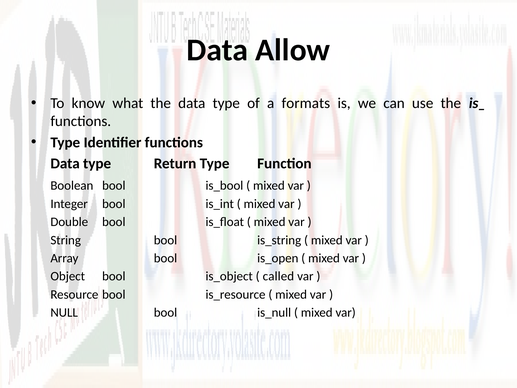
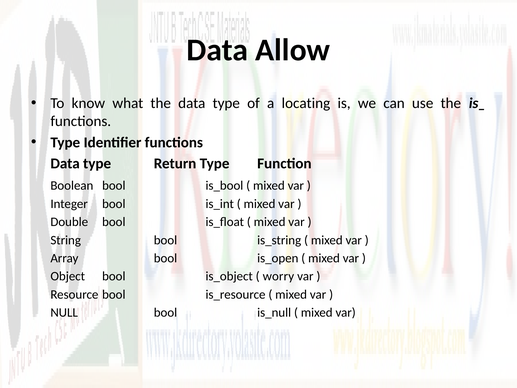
formats: formats -> locating
called: called -> worry
